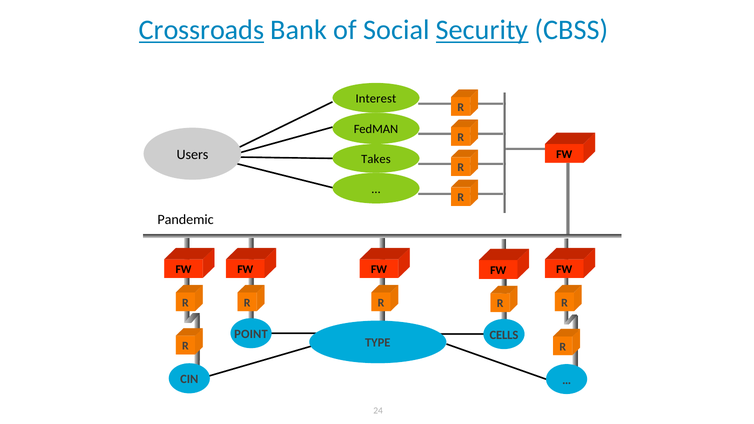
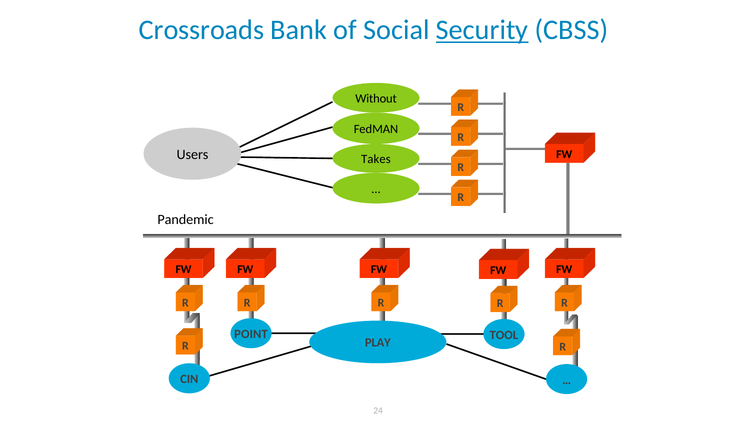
Crossroads underline: present -> none
Interest: Interest -> Without
CELLS: CELLS -> TOOL
TYPE: TYPE -> PLAY
